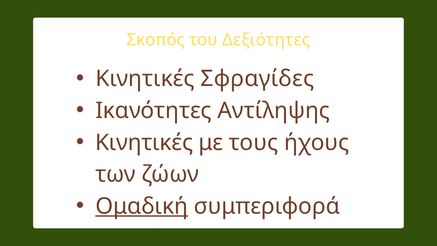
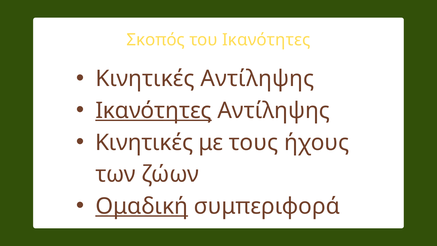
του Δεξιότητες: Δεξιότητες -> Ικανότητες
Κινητικές Σφραγίδες: Σφραγίδες -> Αντίληψης
Ικανότητες at (154, 111) underline: none -> present
